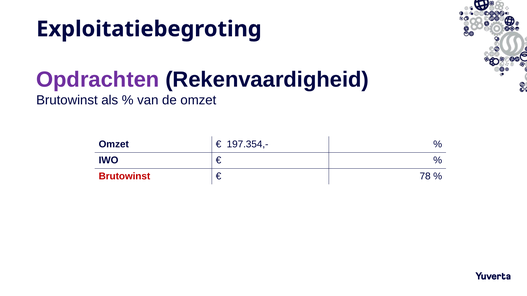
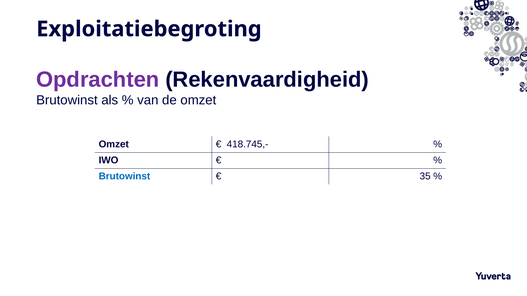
197.354,-: 197.354,- -> 418.745,-
Brutowinst at (124, 176) colour: red -> blue
78: 78 -> 35
